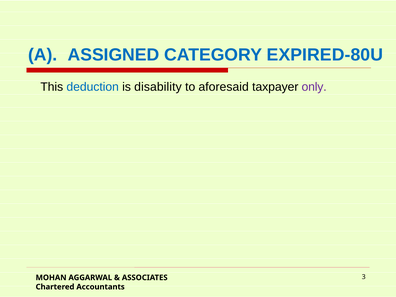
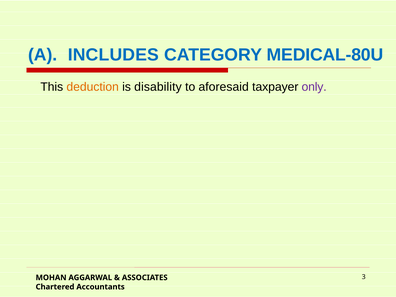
ASSIGNED: ASSIGNED -> INCLUDES
EXPIRED-80U: EXPIRED-80U -> MEDICAL-80U
deduction colour: blue -> orange
